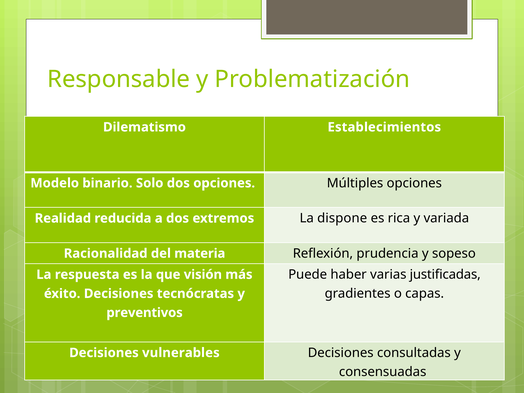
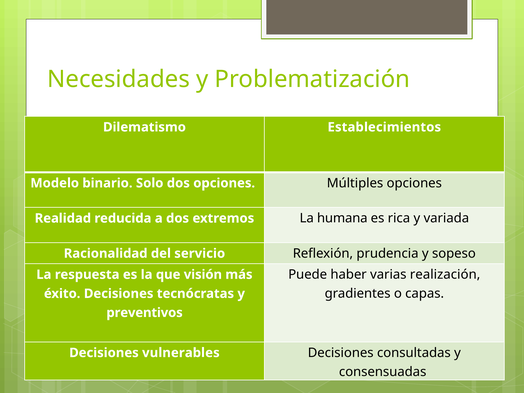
Responsable: Responsable -> Necesidades
dispone: dispone -> humana
materia: materia -> servicio
justificadas: justificadas -> realización
